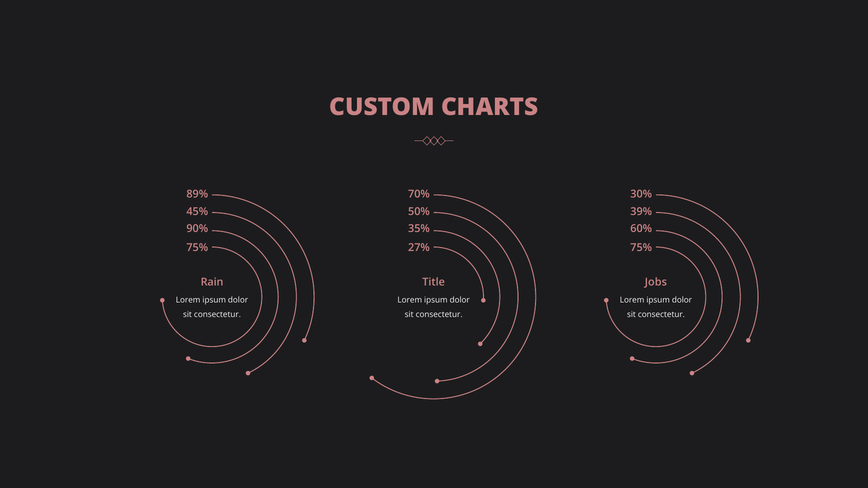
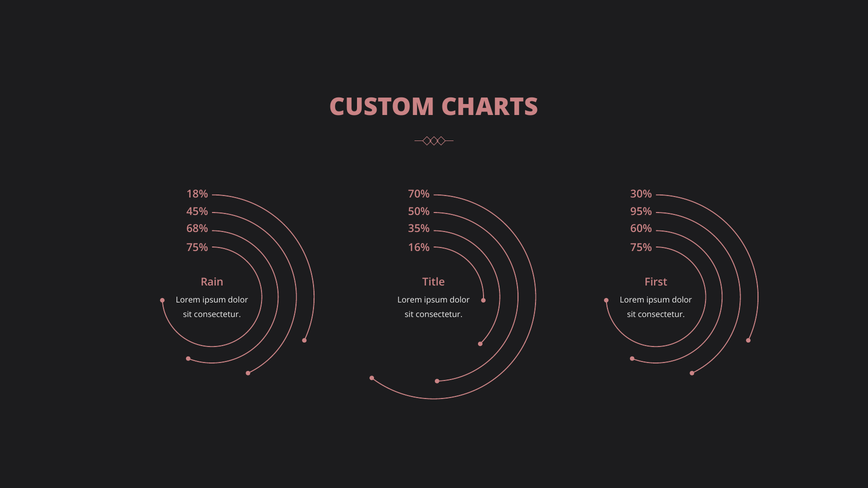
89%: 89% -> 18%
39%: 39% -> 95%
90%: 90% -> 68%
27%: 27% -> 16%
Jobs: Jobs -> First
